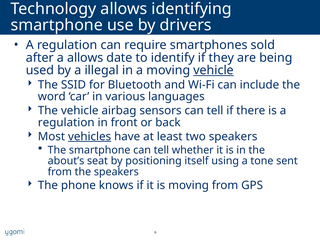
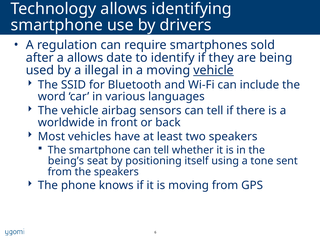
regulation at (66, 122): regulation -> worldwide
vehicles underline: present -> none
about’s: about’s -> being’s
